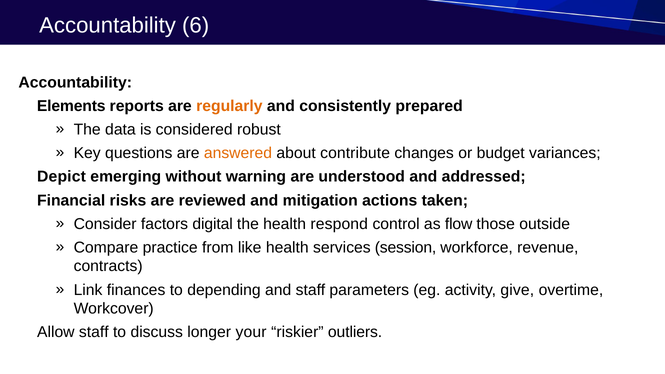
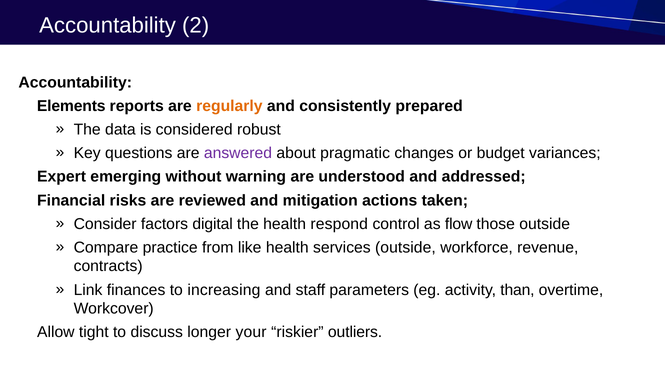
6: 6 -> 2
answered colour: orange -> purple
contribute: contribute -> pragmatic
Depict: Depict -> Expert
services session: session -> outside
depending: depending -> increasing
give: give -> than
Allow staff: staff -> tight
